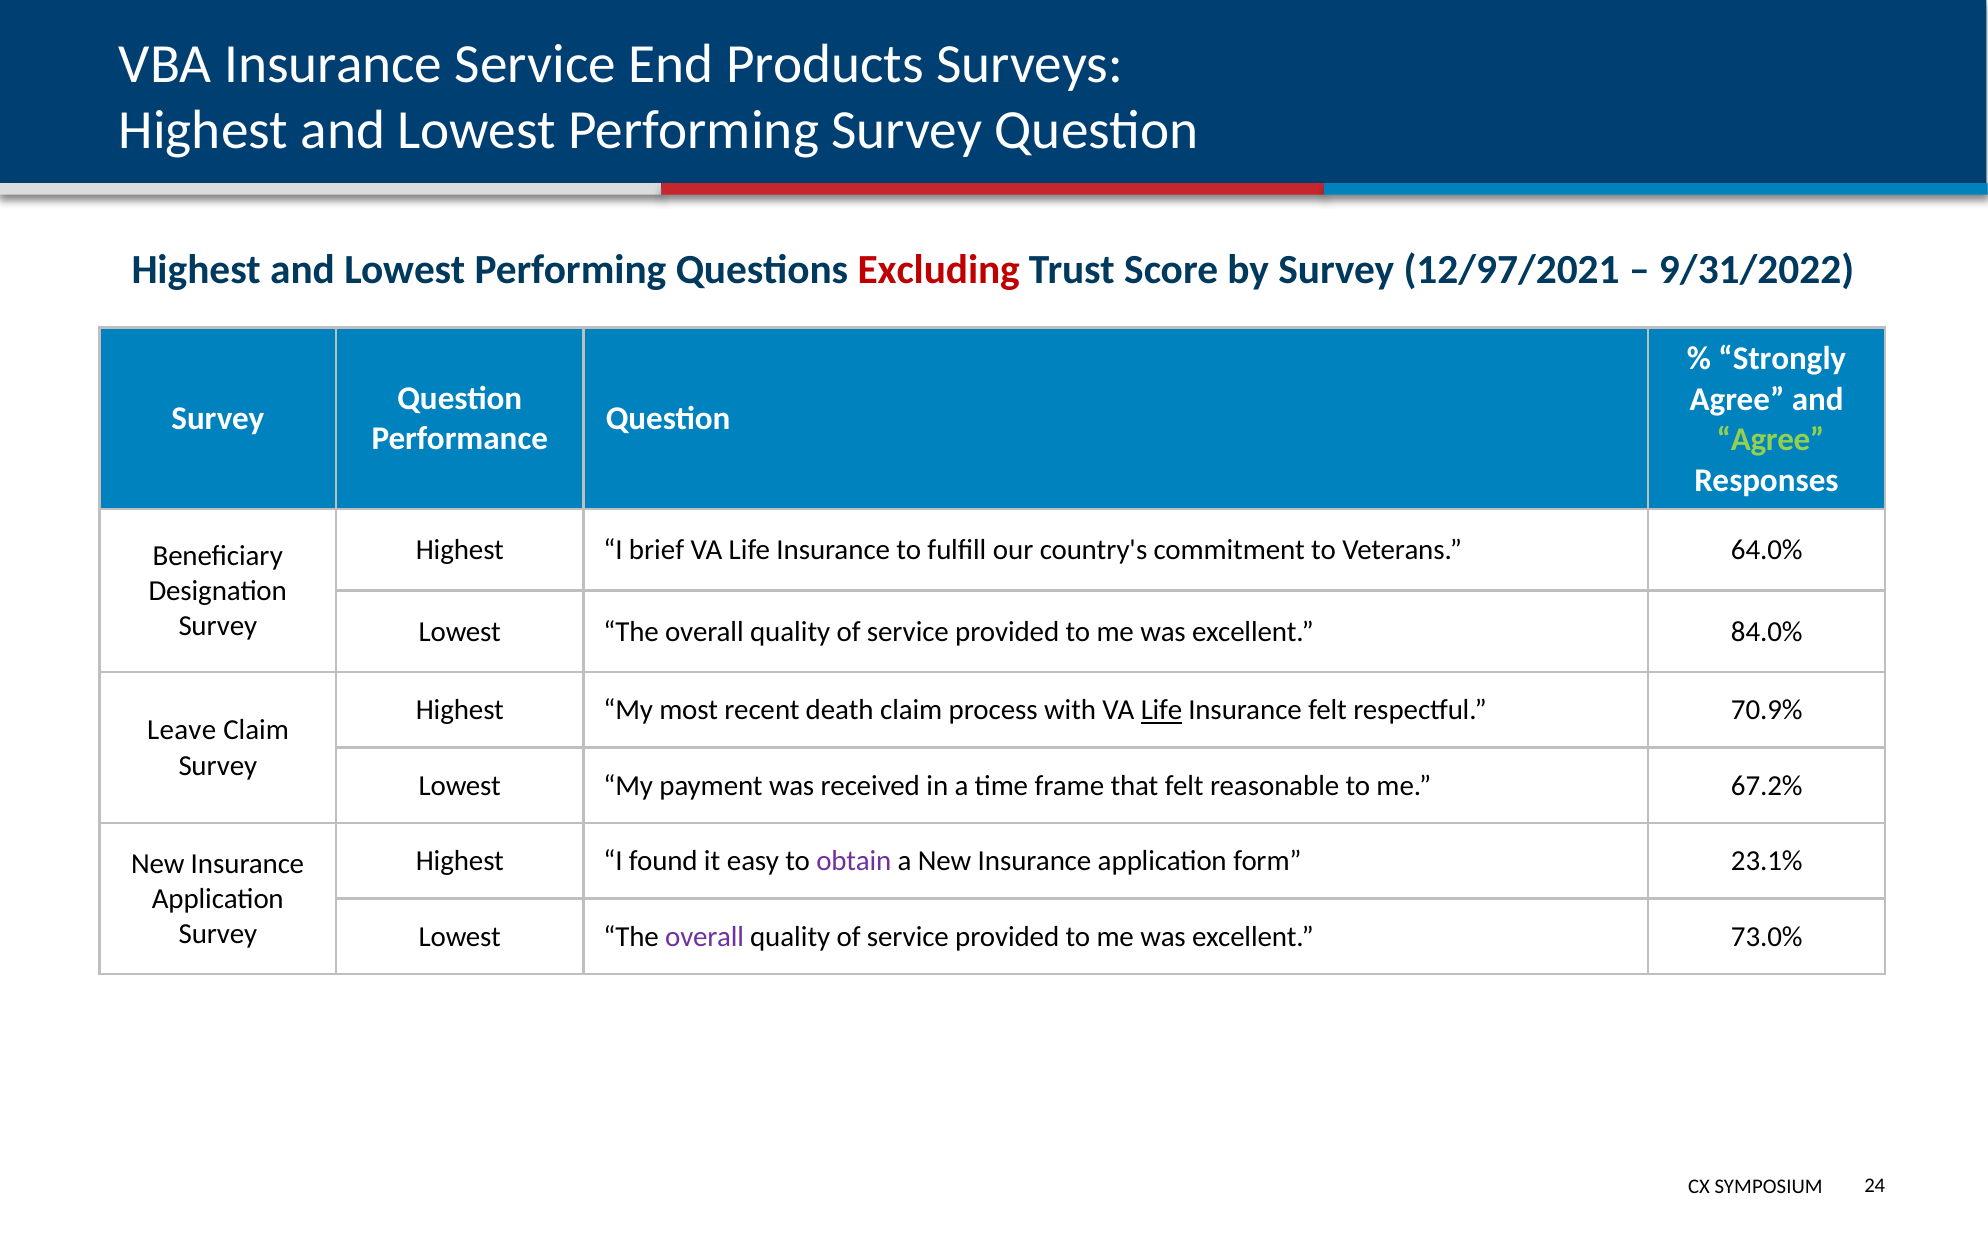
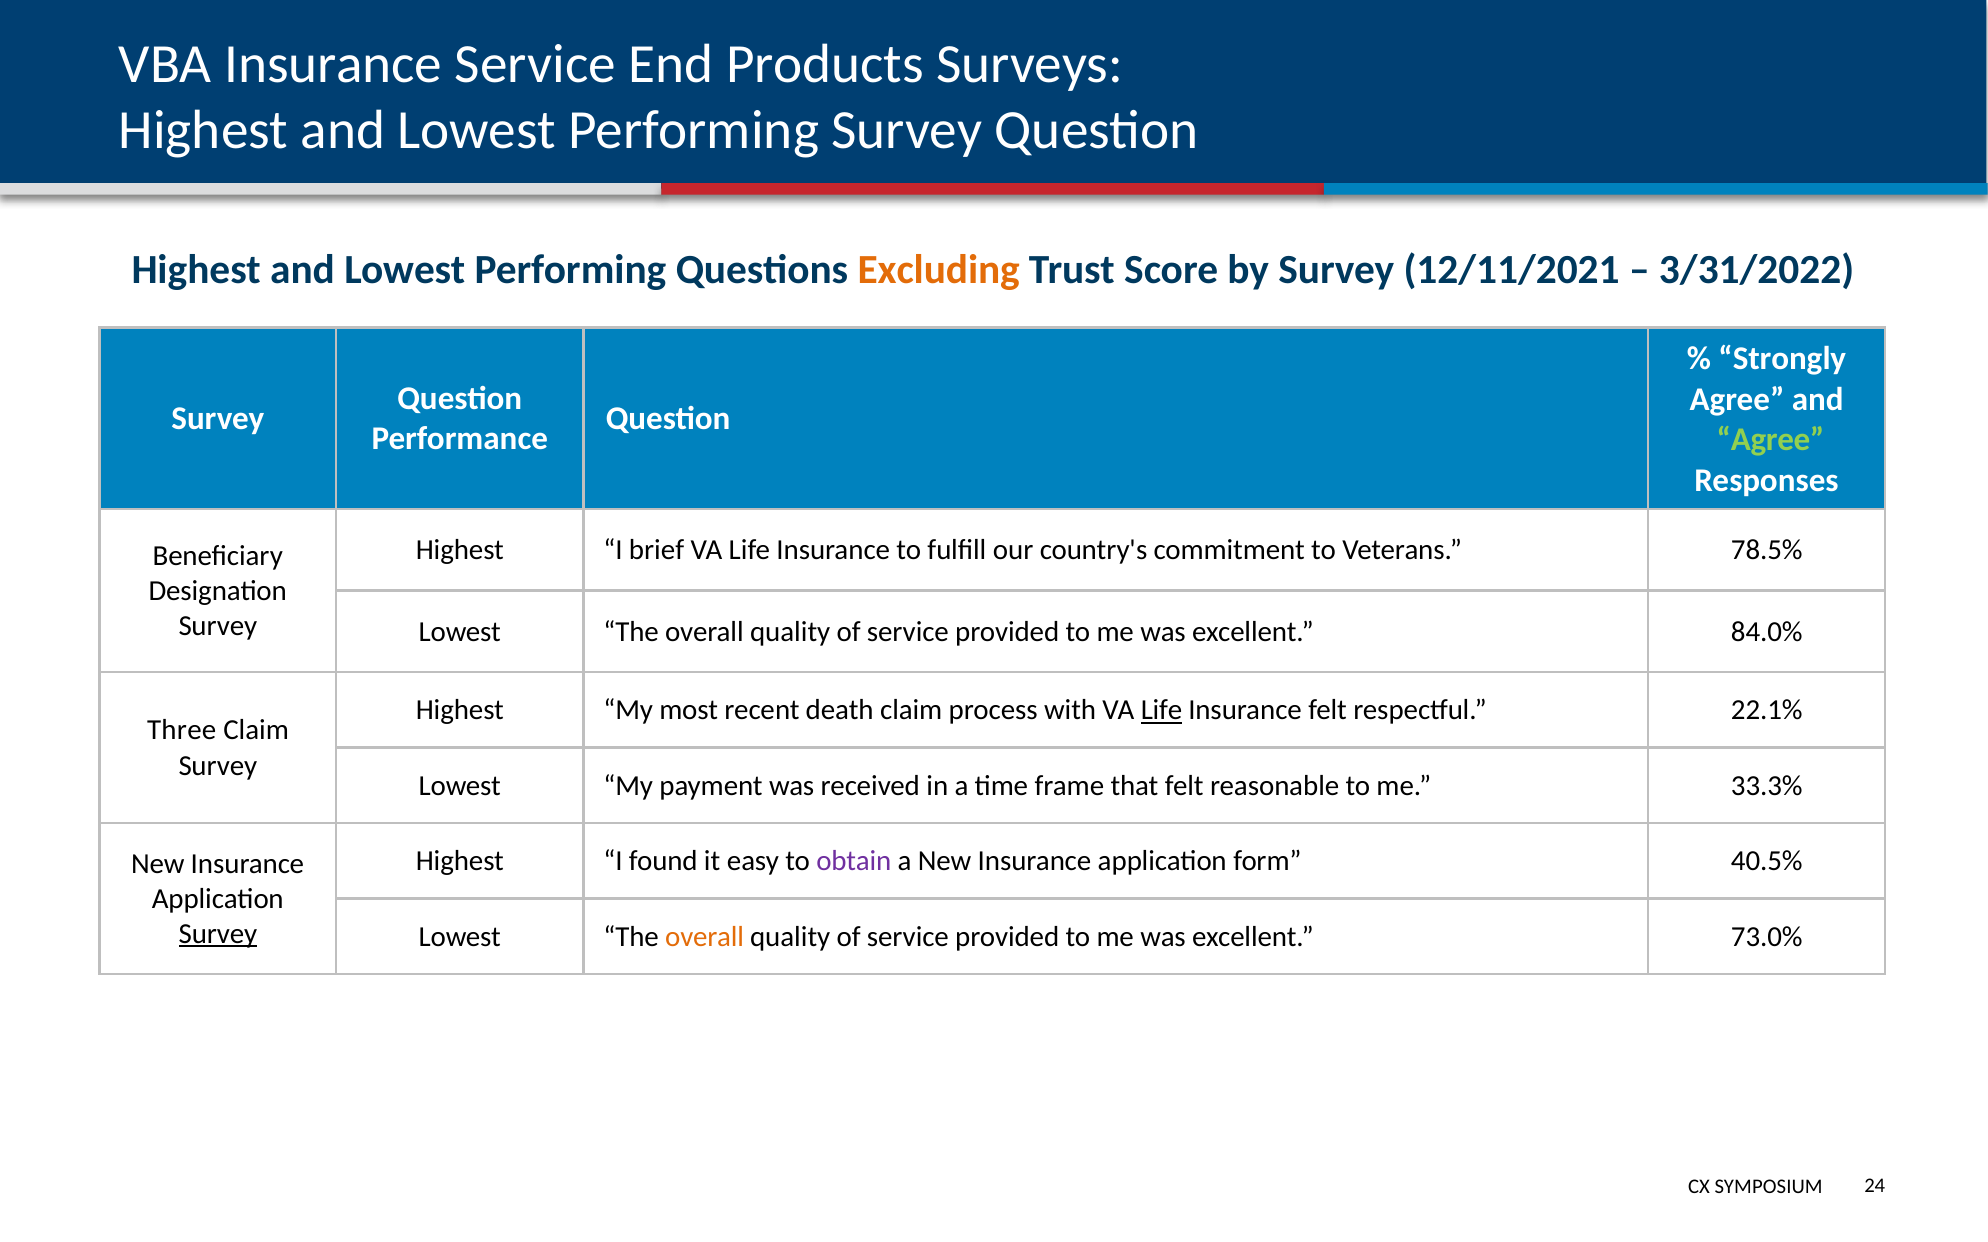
Excluding colour: red -> orange
12/97/2021: 12/97/2021 -> 12/11/2021
9/31/2022: 9/31/2022 -> 3/31/2022
64.0%: 64.0% -> 78.5%
70.9%: 70.9% -> 22.1%
Leave: Leave -> Three
67.2%: 67.2% -> 33.3%
23.1%: 23.1% -> 40.5%
Survey at (218, 934) underline: none -> present
overall at (705, 937) colour: purple -> orange
